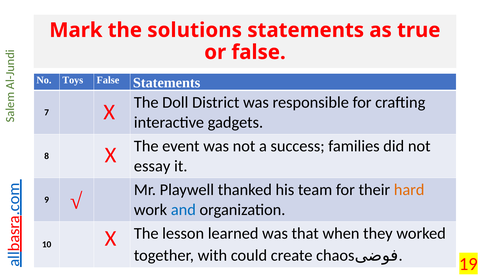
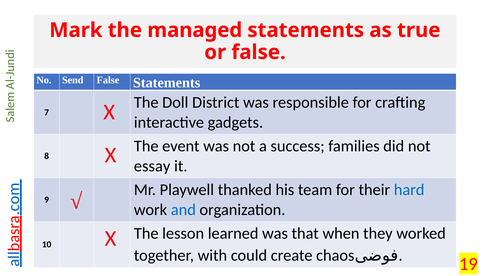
solutions: solutions -> managed
Toys: Toys -> Send
hard colour: orange -> blue
